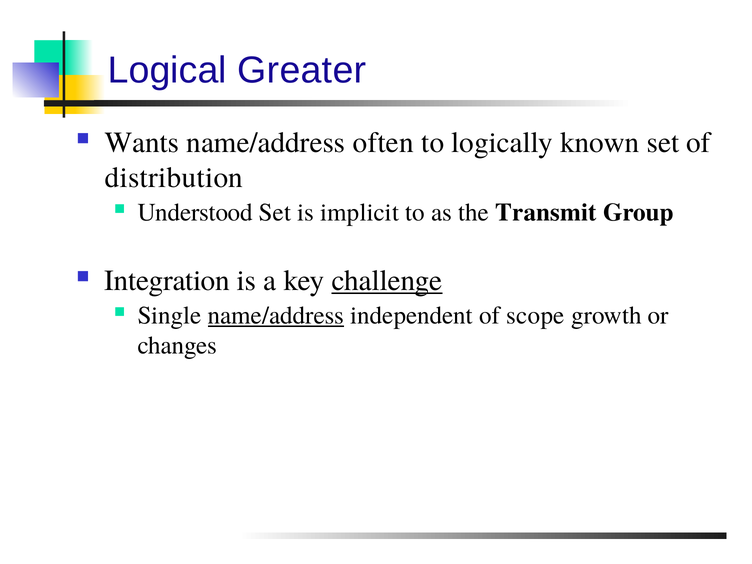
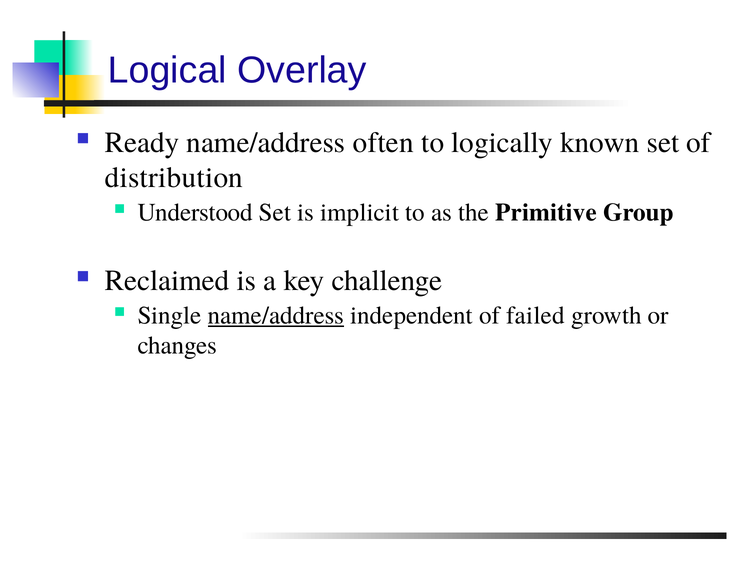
Greater: Greater -> Overlay
Wants: Wants -> Ready
Transmit: Transmit -> Primitive
Integration: Integration -> Reclaimed
challenge underline: present -> none
scope: scope -> failed
